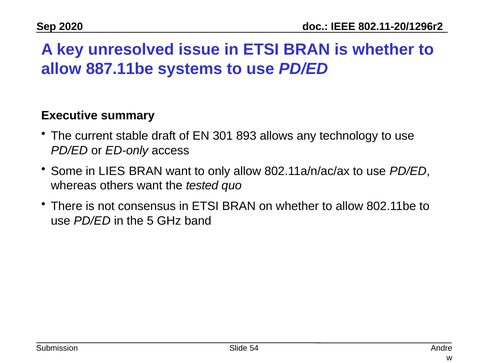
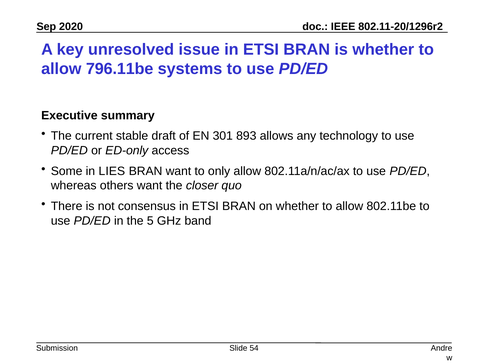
887.11be: 887.11be -> 796.11be
tested: tested -> closer
